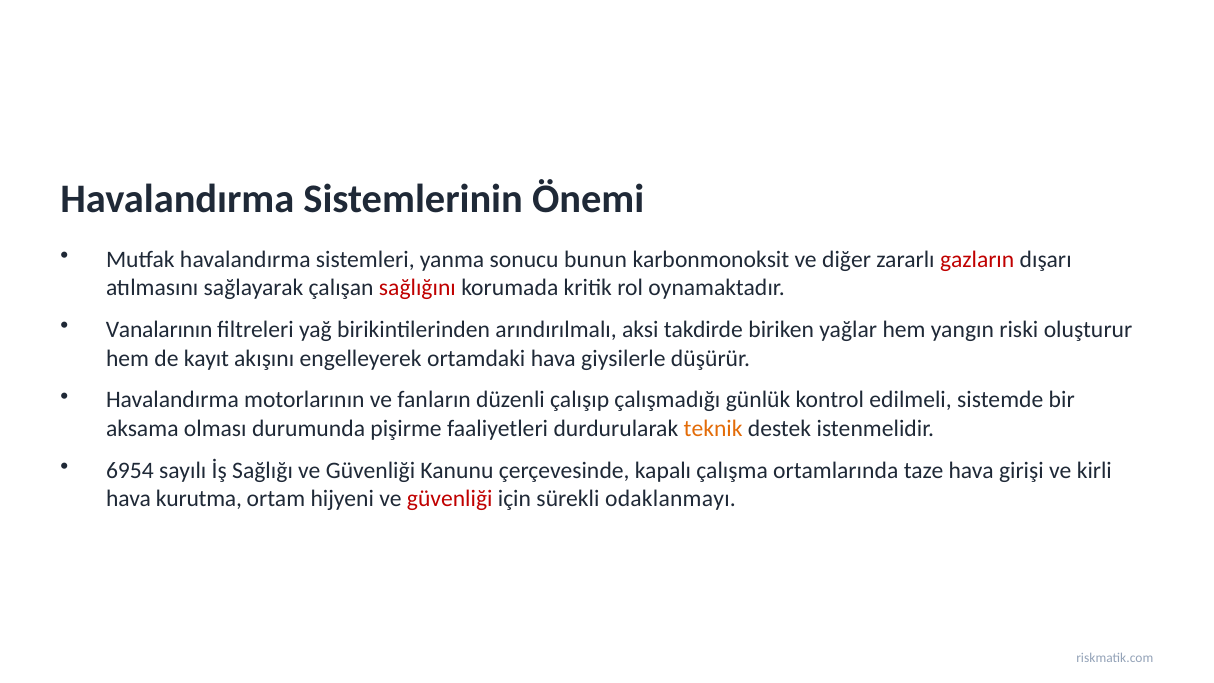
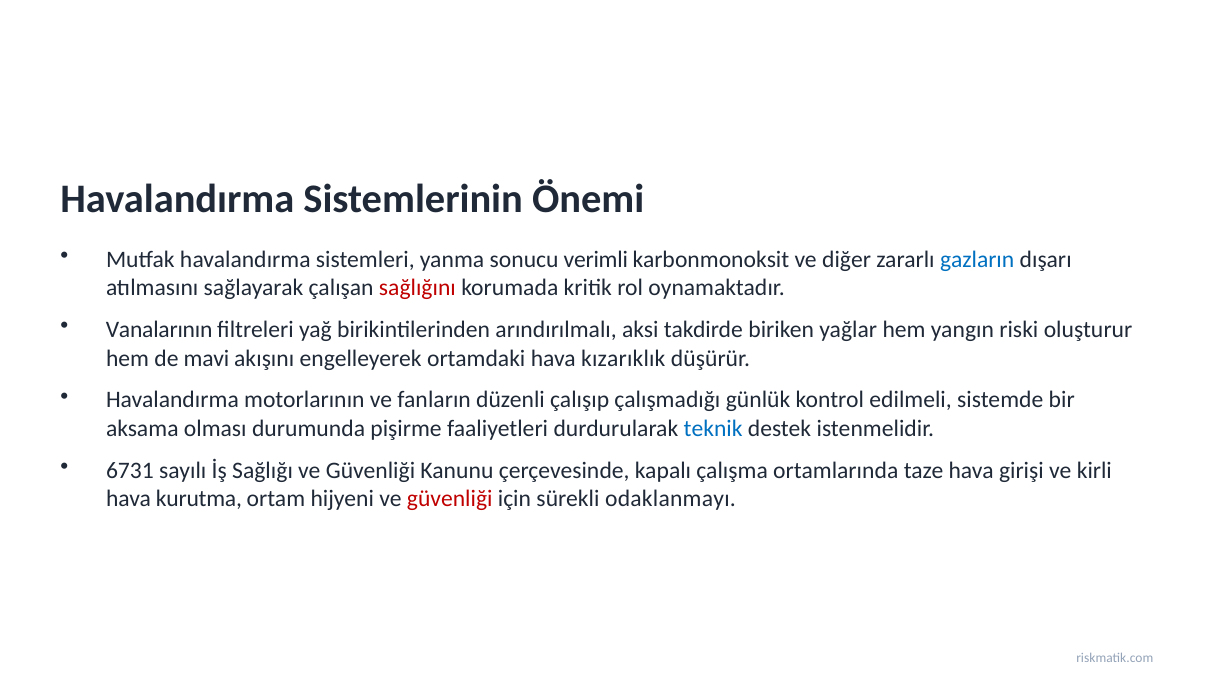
bunun: bunun -> verimli
gazların colour: red -> blue
kayıt: kayıt -> mavi
giysilerle: giysilerle -> kızarıklık
teknik colour: orange -> blue
6954: 6954 -> 6731
